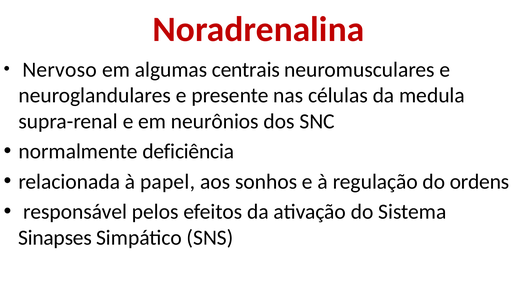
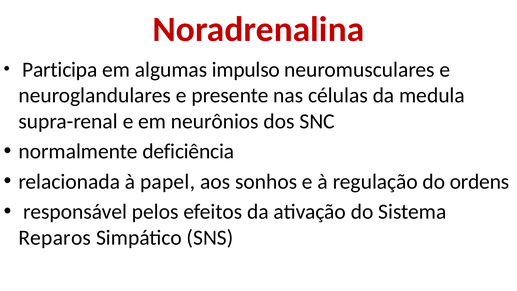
Nervoso: Nervoso -> Participa
centrais: centrais -> impulso
Sinapses: Sinapses -> Reparos
